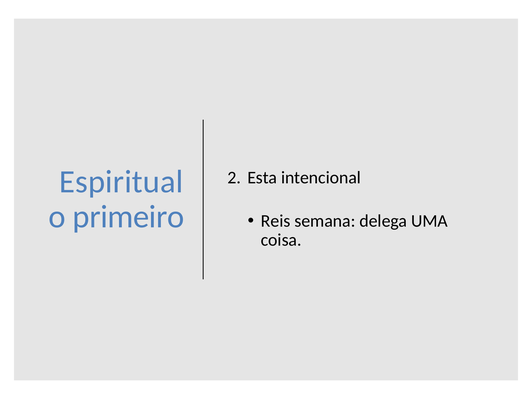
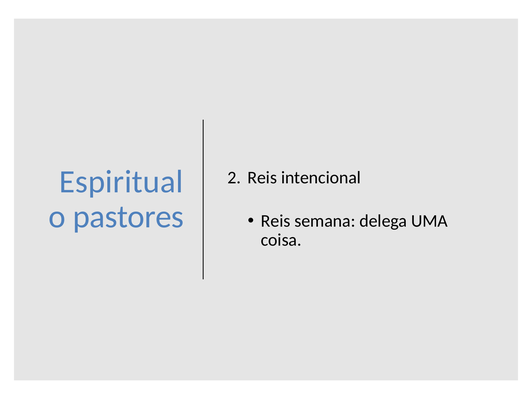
Esta at (262, 178): Esta -> Reis
primeiro: primeiro -> pastores
